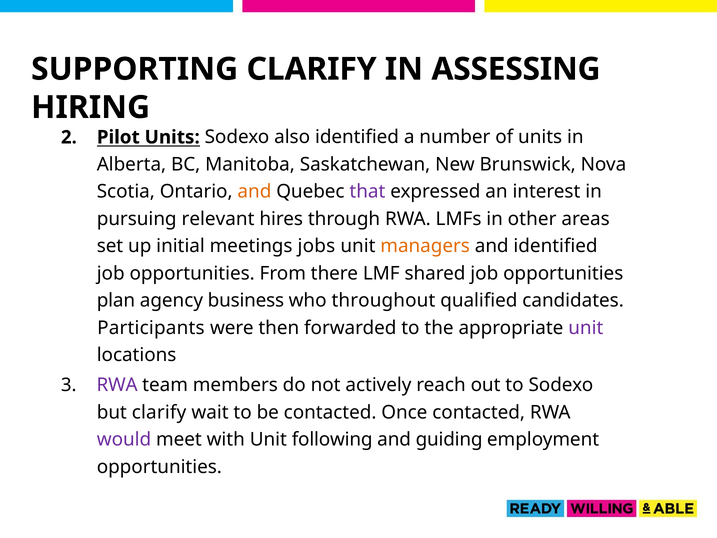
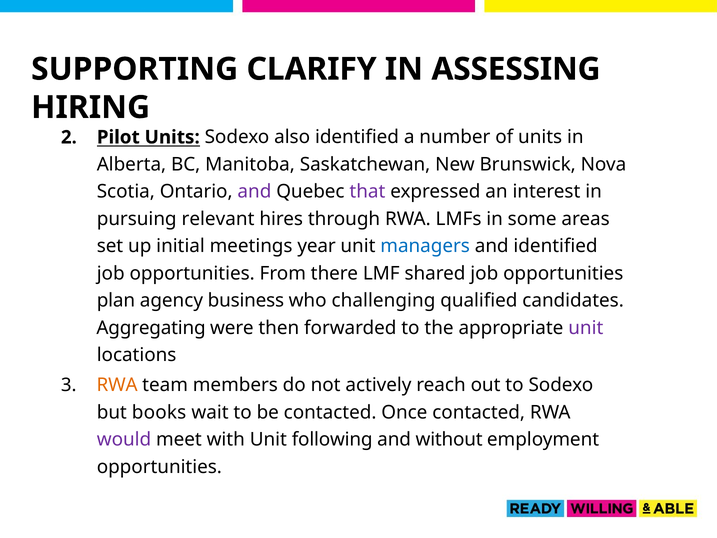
and at (254, 192) colour: orange -> purple
other: other -> some
jobs: jobs -> year
managers colour: orange -> blue
throughout: throughout -> challenging
Participants: Participants -> Aggregating
RWA at (117, 385) colour: purple -> orange
but clarify: clarify -> books
guiding: guiding -> without
